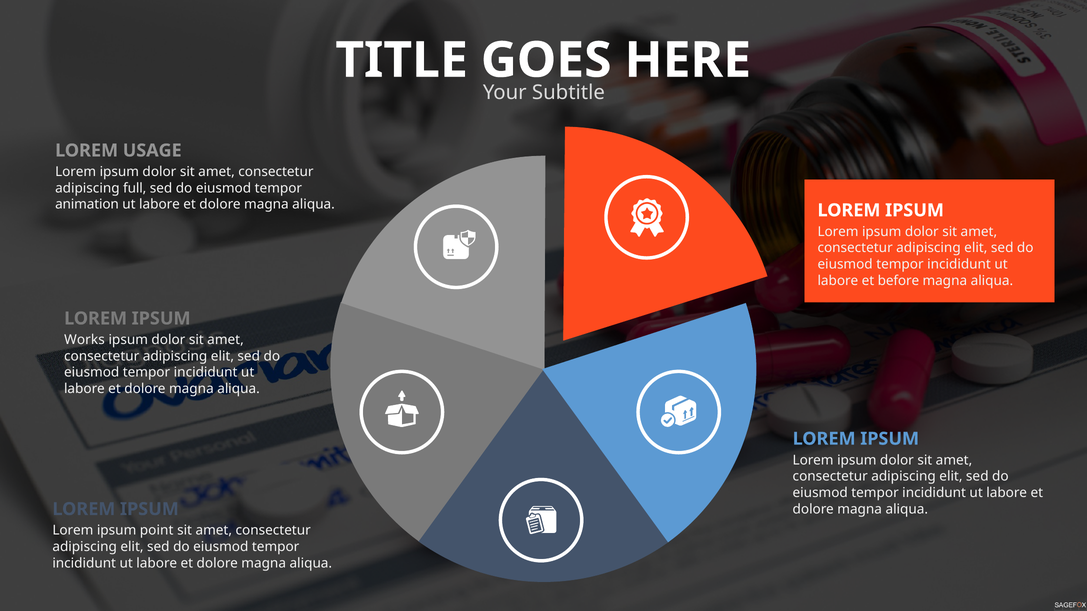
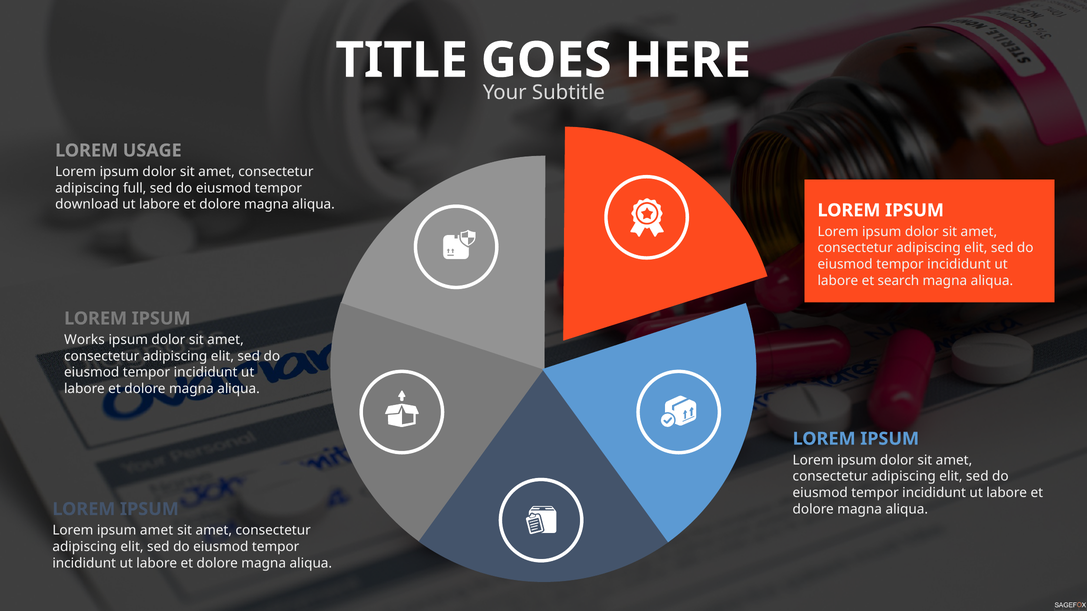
animation: animation -> download
before: before -> search
ipsum point: point -> amet
